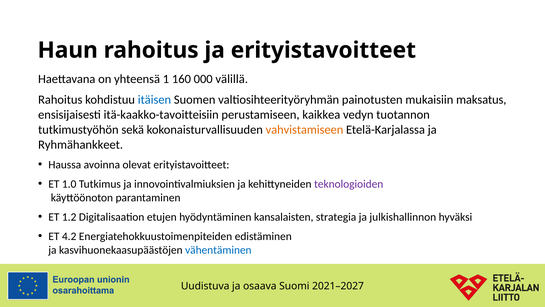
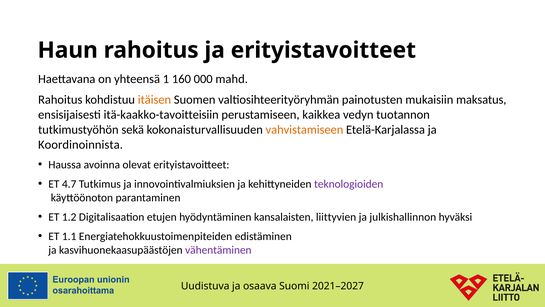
välillä: välillä -> mahd
itäisen colour: blue -> orange
Ryhmähankkeet: Ryhmähankkeet -> Koordinoinnista
1.0: 1.0 -> 4.7
strategia: strategia -> liittyvien
4.2: 4.2 -> 1.1
vähentäminen colour: blue -> purple
